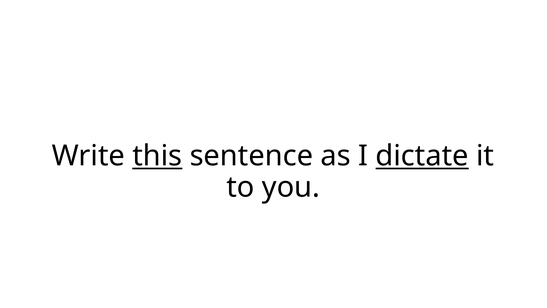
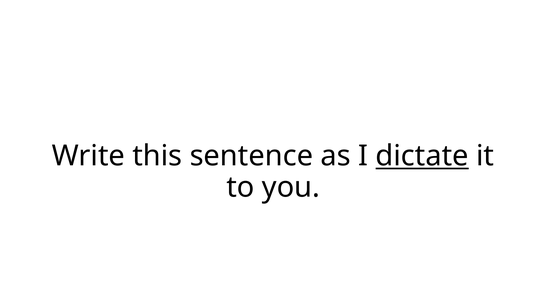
this underline: present -> none
